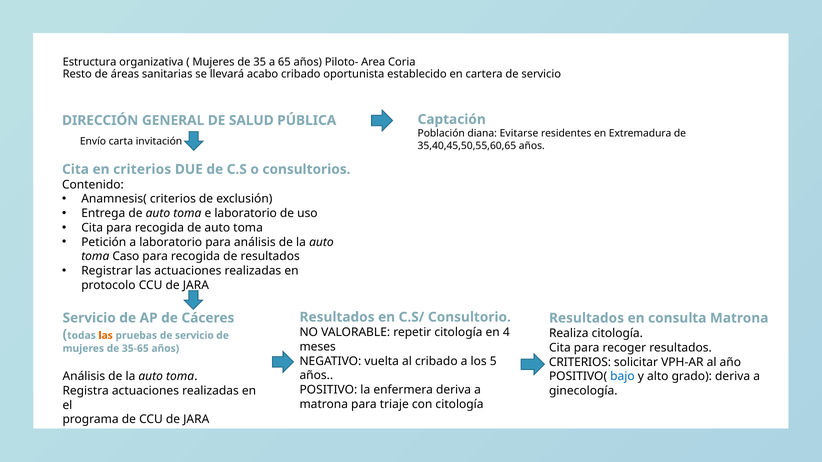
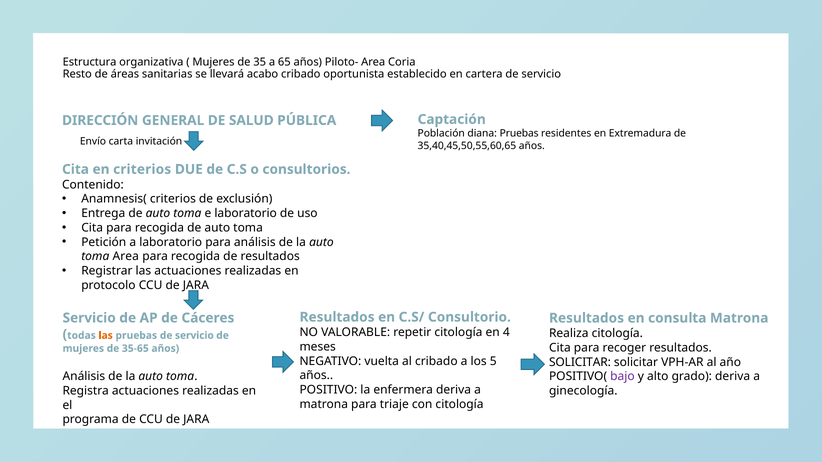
diana Evitarse: Evitarse -> Pruebas
toma Caso: Caso -> Area
CRITERIOS at (580, 362): CRITERIOS -> SOLICITAR
bajo colour: blue -> purple
